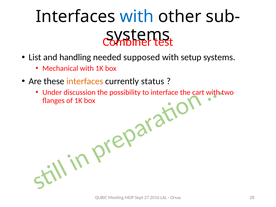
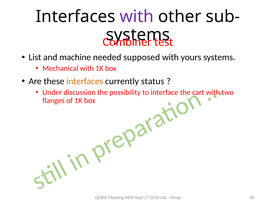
with at (137, 16) colour: blue -> purple
handling: handling -> machine
setup: setup -> yours
